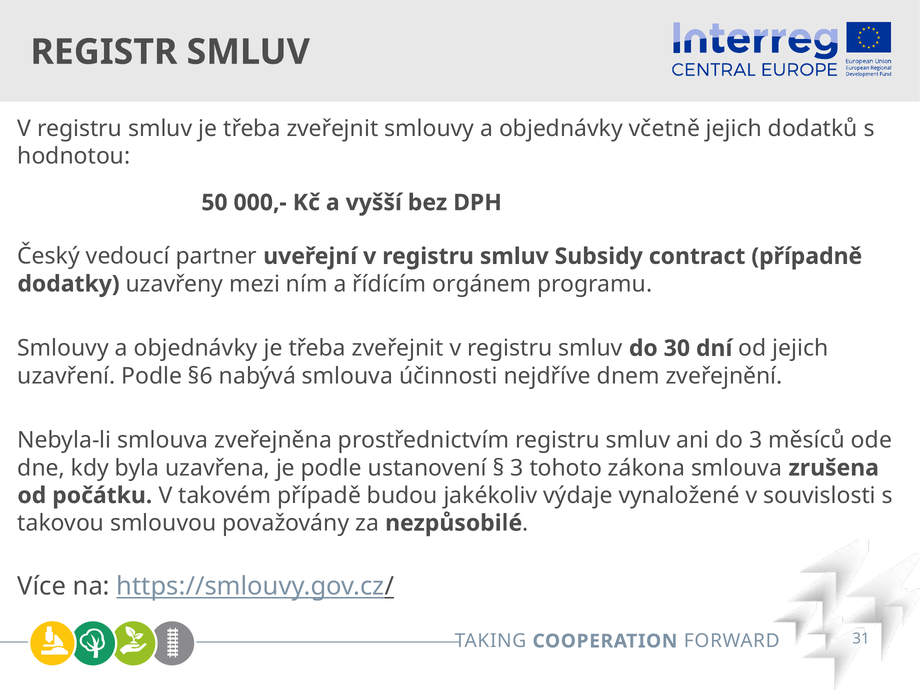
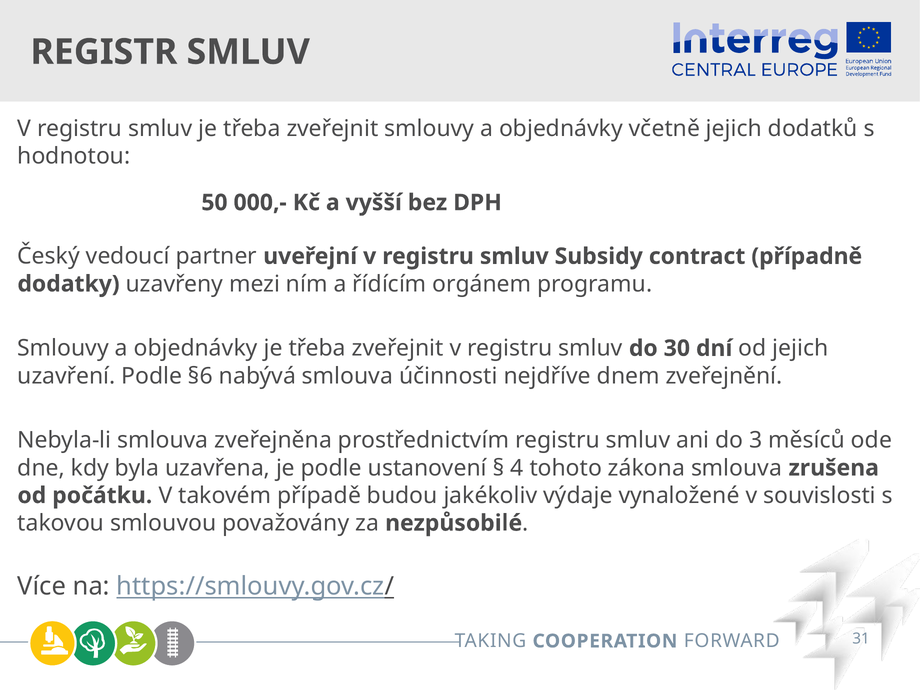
3 at (517, 468): 3 -> 4
